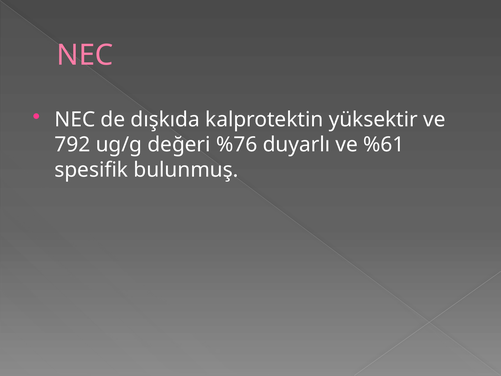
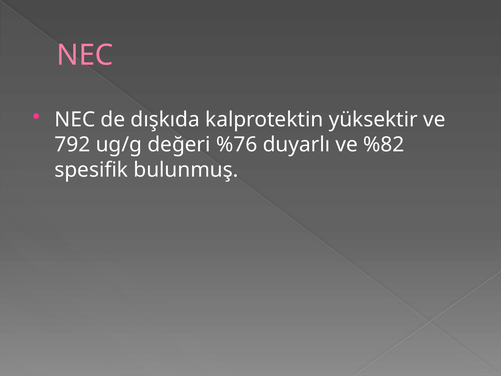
%61: %61 -> %82
